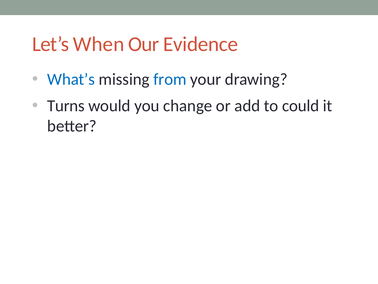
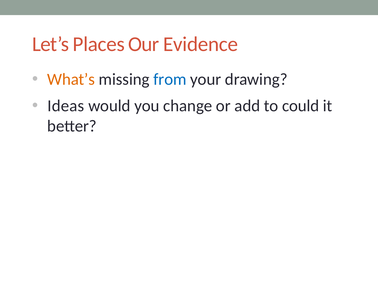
When: When -> Places
What’s colour: blue -> orange
Turns: Turns -> Ideas
